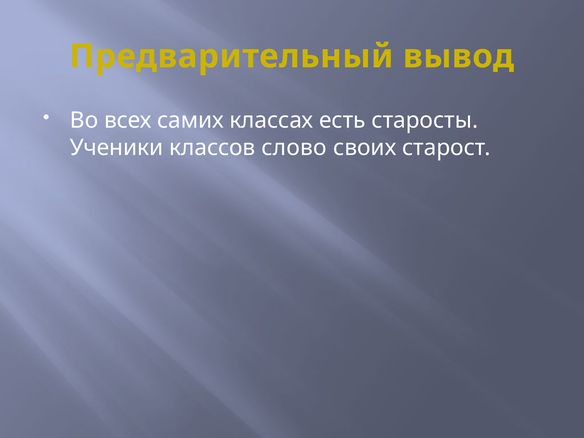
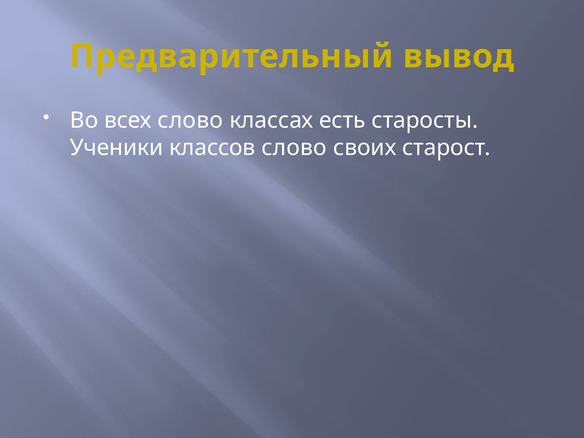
всех самих: самих -> слово
